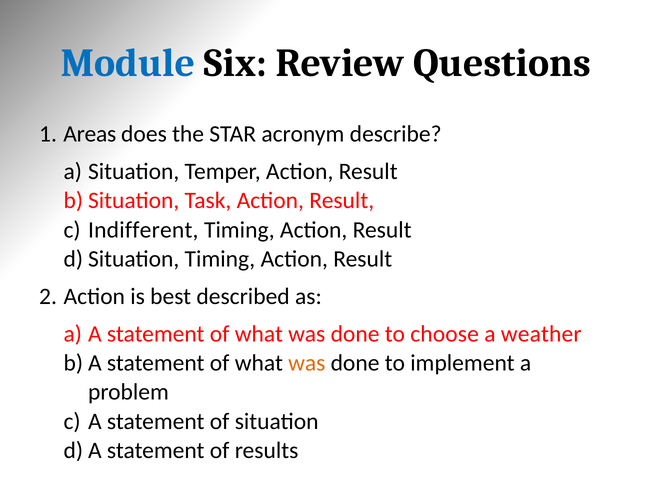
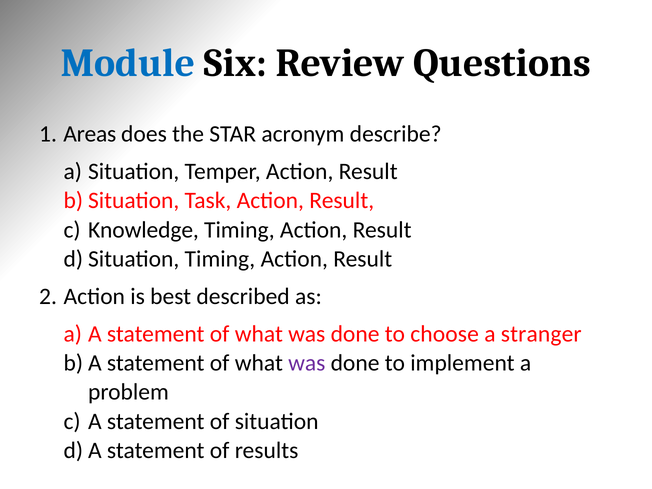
Indifferent: Indifferent -> Knowledge
weather: weather -> stranger
was at (307, 363) colour: orange -> purple
